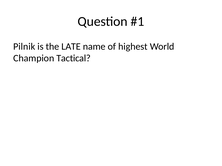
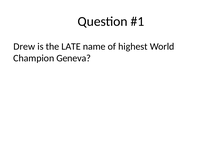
Pilnik: Pilnik -> Drew
Tactical: Tactical -> Geneva
